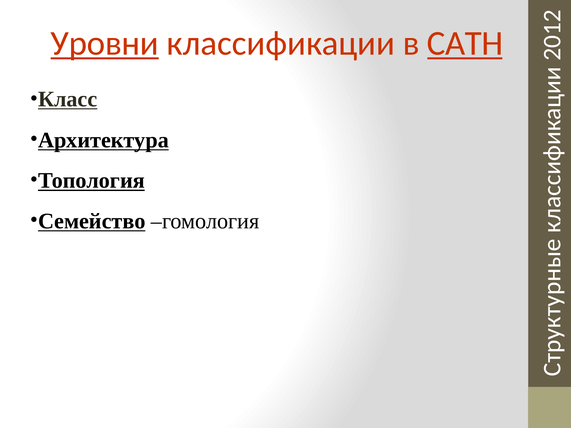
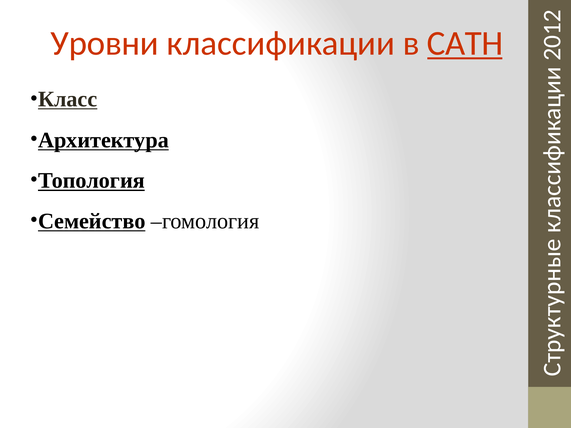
Уровни underline: present -> none
